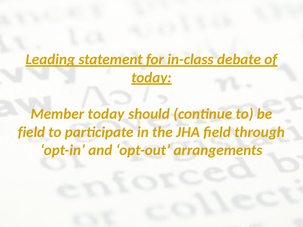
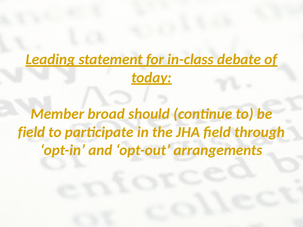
Member today: today -> broad
